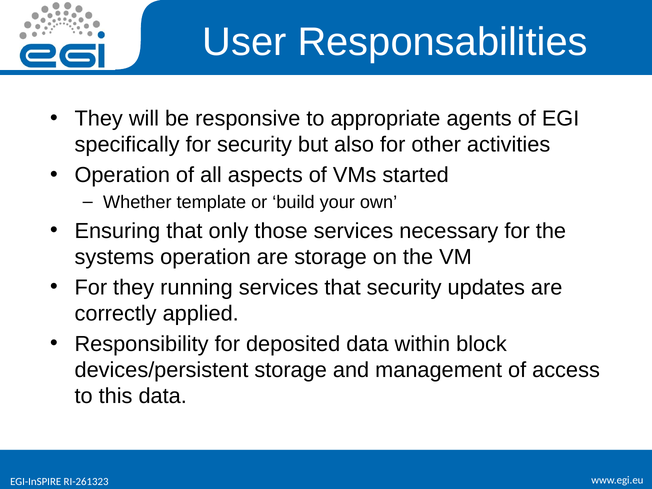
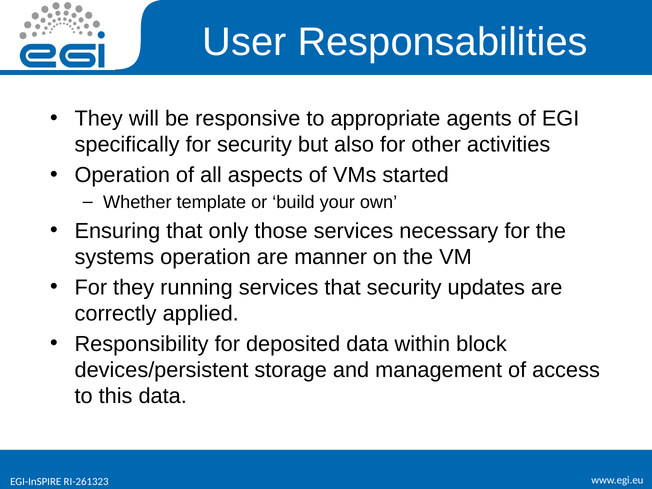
are storage: storage -> manner
